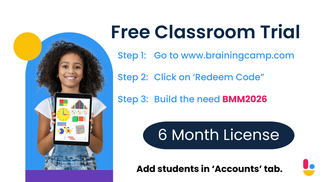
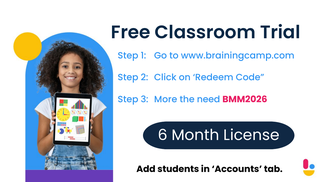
Build: Build -> More
